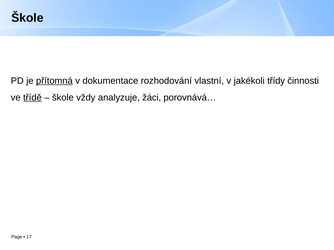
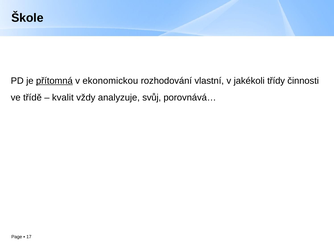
dokumentace: dokumentace -> ekonomickou
třídě underline: present -> none
škole at (63, 98): škole -> kvalit
žáci: žáci -> svůj
